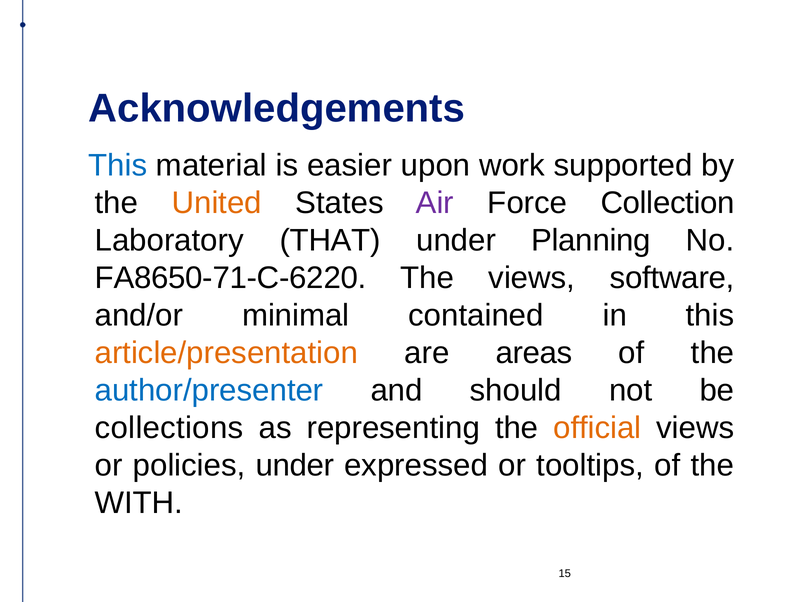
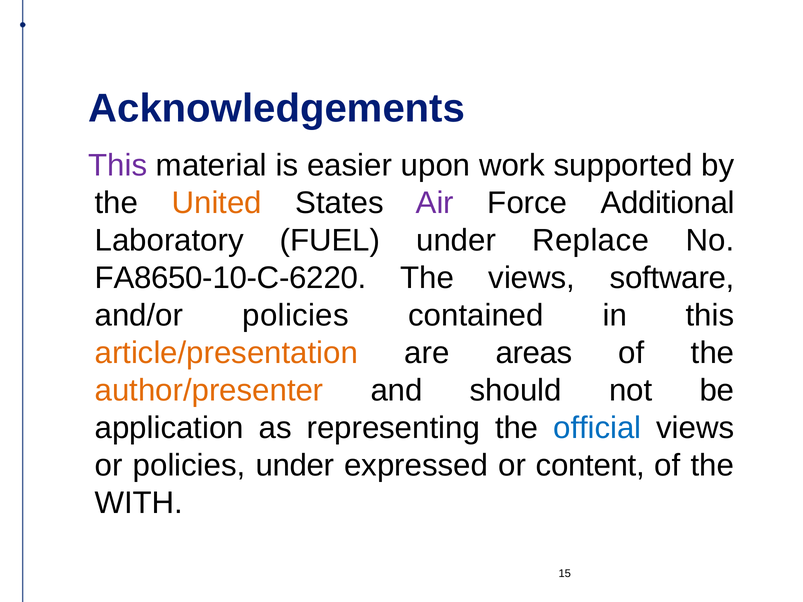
This at (118, 165) colour: blue -> purple
Collection: Collection -> Additional
THAT: THAT -> FUEL
Planning: Planning -> Replace
FA8650-71-C-6220: FA8650-71-C-6220 -> FA8650-10-C-6220
and/or minimal: minimal -> policies
author/presenter colour: blue -> orange
collections: collections -> application
official colour: orange -> blue
tooltips: tooltips -> content
